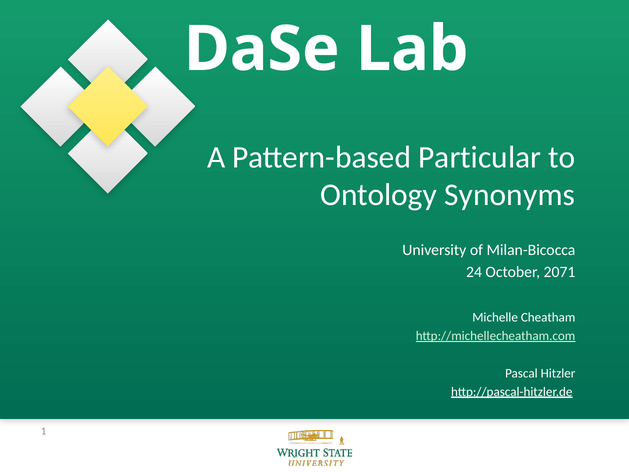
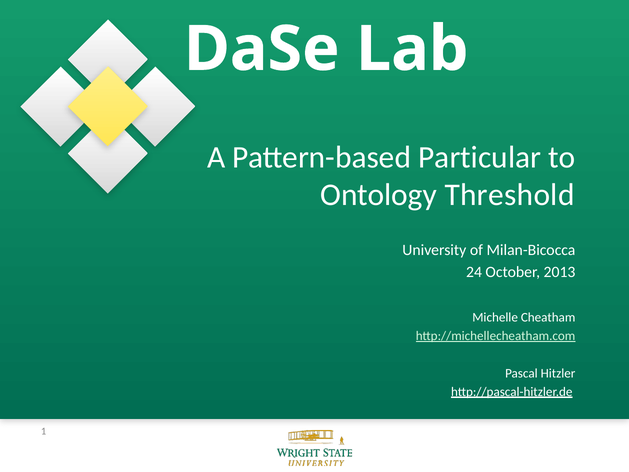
Synonyms: Synonyms -> Threshold
2071: 2071 -> 2013
